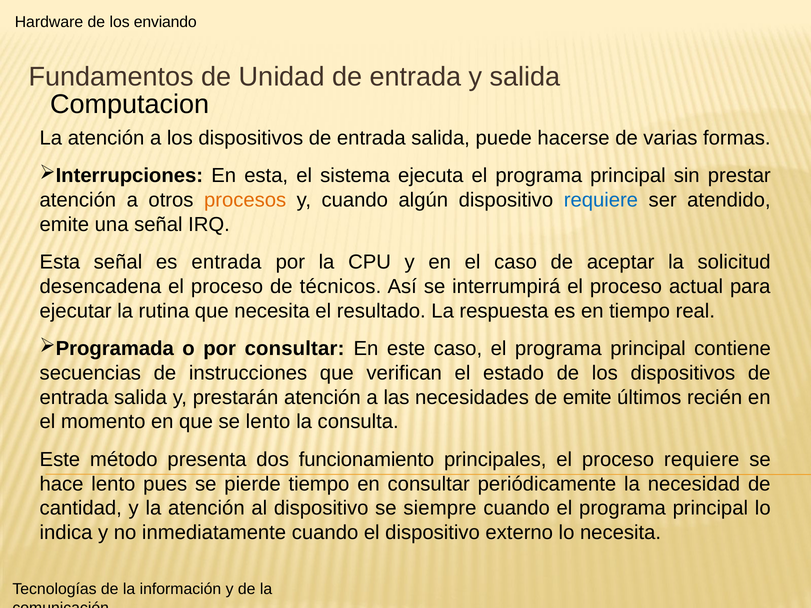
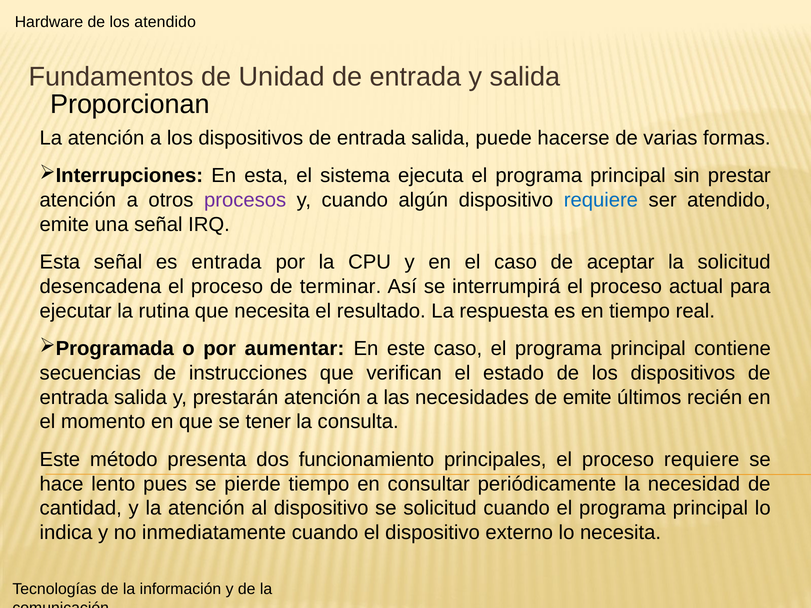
los enviando: enviando -> atendido
Computacion: Computacion -> Proporcionan
procesos colour: orange -> purple
técnicos: técnicos -> terminar
por consultar: consultar -> aumentar
se lento: lento -> tener
se siempre: siempre -> solicitud
